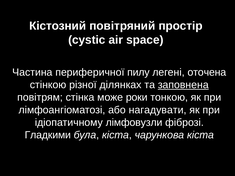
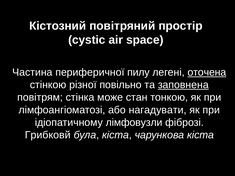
оточена underline: none -> present
ділянках: ділянках -> повільно
роки: роки -> стан
Гладкими: Гладкими -> Грибковй
